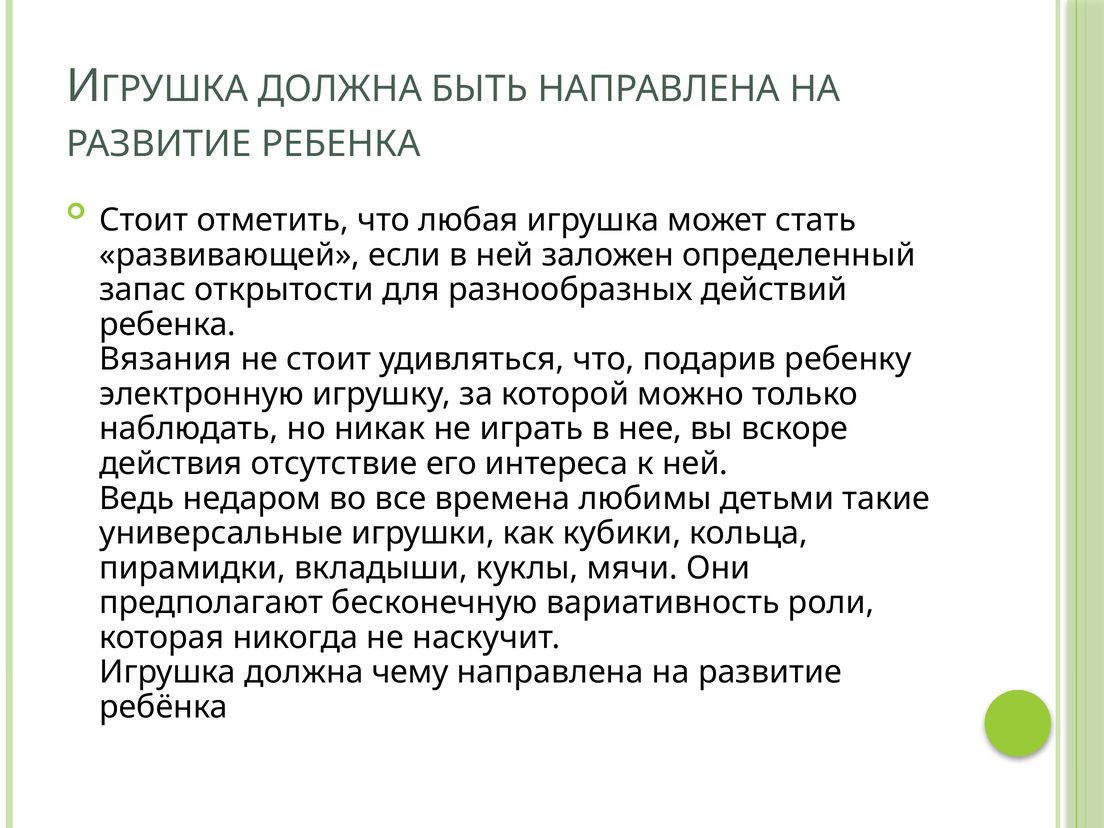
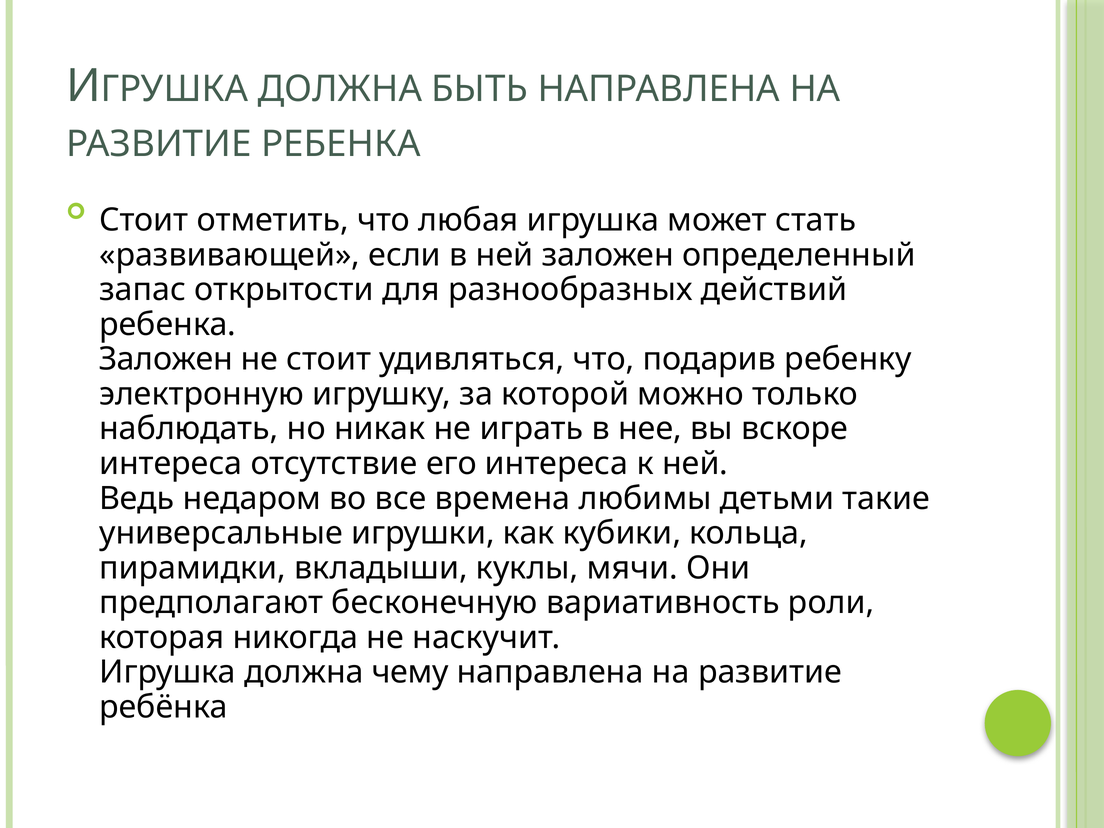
Вязания at (166, 359): Вязания -> Заложен
действия at (171, 464): действия -> интереса
